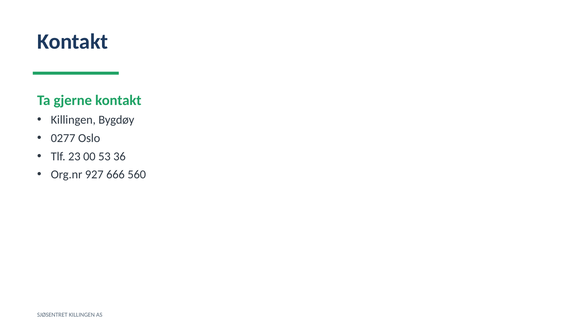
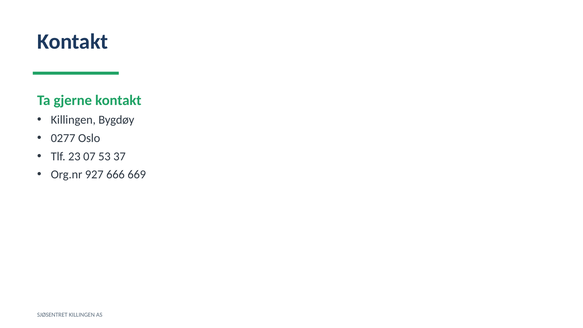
00: 00 -> 07
36: 36 -> 37
560: 560 -> 669
